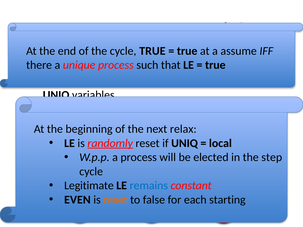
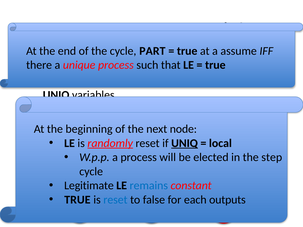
cycle TRUE: TRUE -> PART
relax: relax -> node
UNIQ at (185, 143) underline: none -> present
EVEN at (77, 200): EVEN -> TRUE
reset at (115, 200) colour: orange -> blue
starting: starting -> outputs
